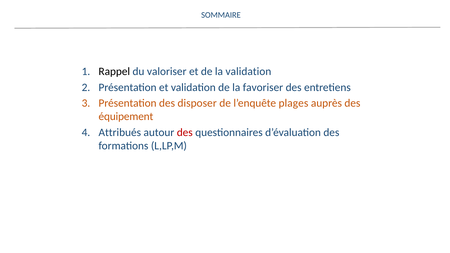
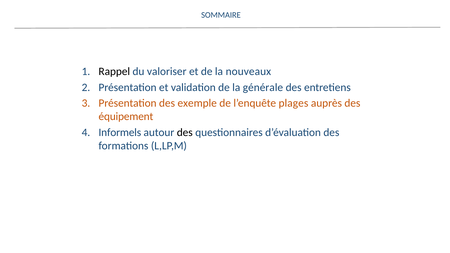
la validation: validation -> nouveaux
favoriser: favoriser -> générale
disposer: disposer -> exemple
Attribués: Attribués -> Informels
des at (185, 132) colour: red -> black
